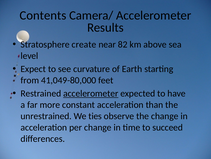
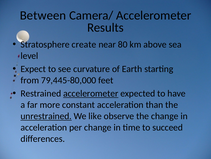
Contents: Contents -> Between
82: 82 -> 80
41,049-80,000: 41,049-80,000 -> 79,445-80,000
unrestrained underline: none -> present
ties: ties -> like
